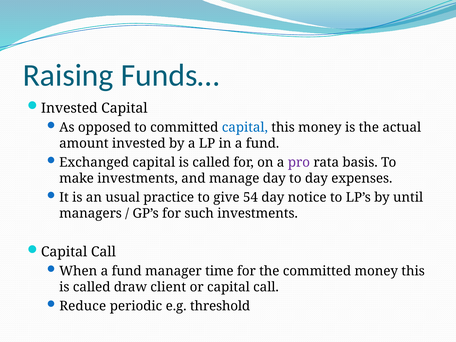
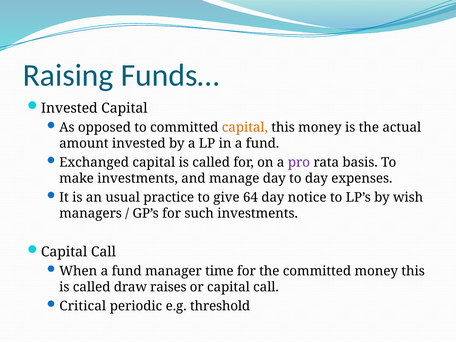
capital at (245, 127) colour: blue -> orange
54: 54 -> 64
until: until -> wish
client: client -> raises
Reduce: Reduce -> Critical
